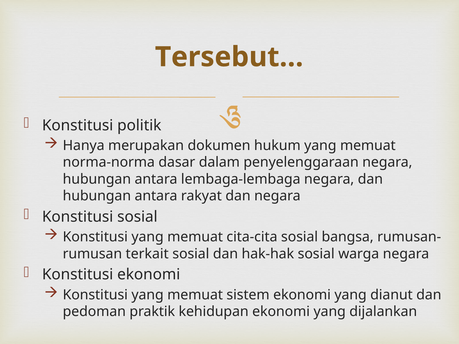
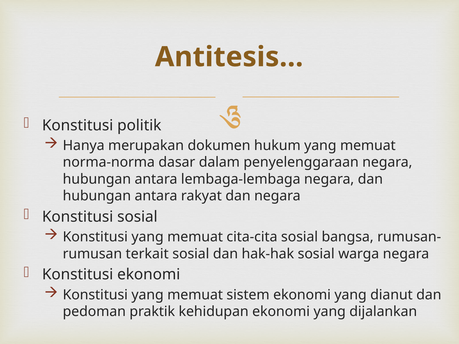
Tersebut…: Tersebut… -> Antitesis…
